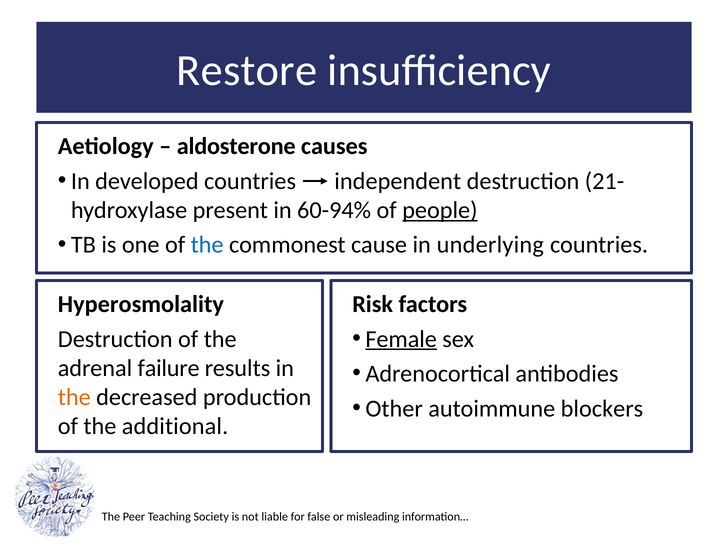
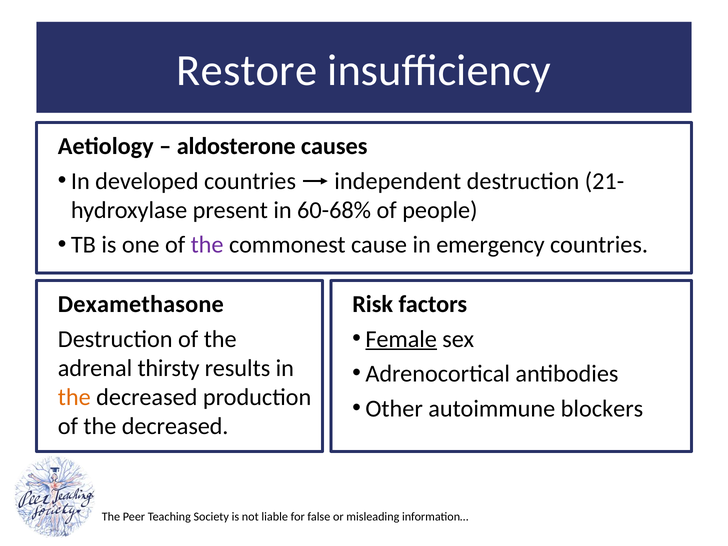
60-94%: 60-94% -> 60-68%
people underline: present -> none
the at (207, 245) colour: blue -> purple
underlying: underlying -> emergency
Hyperosmolality: Hyperosmolality -> Dexamethasone
failure: failure -> thirsty
of the additional: additional -> decreased
